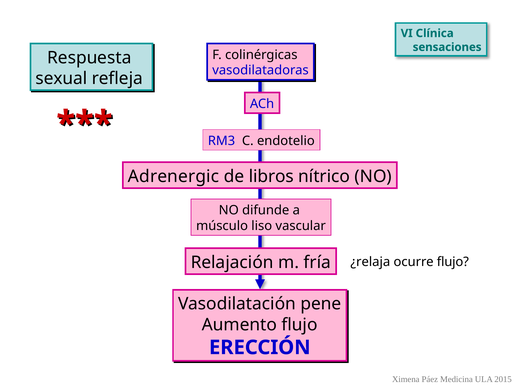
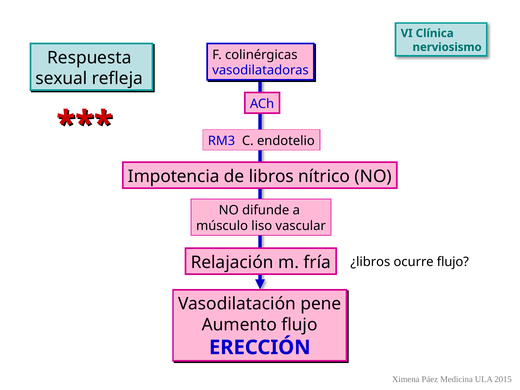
sensaciones: sensaciones -> nerviosismo
Adrenergic: Adrenergic -> Impotencia
¿relaja: ¿relaja -> ¿libros
